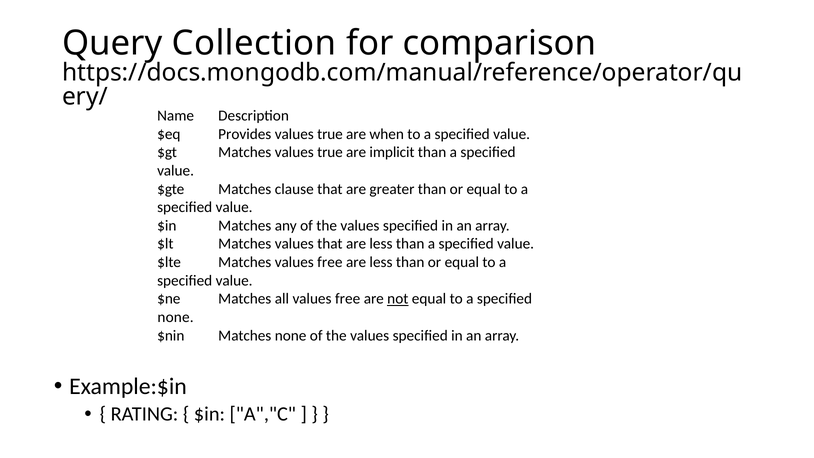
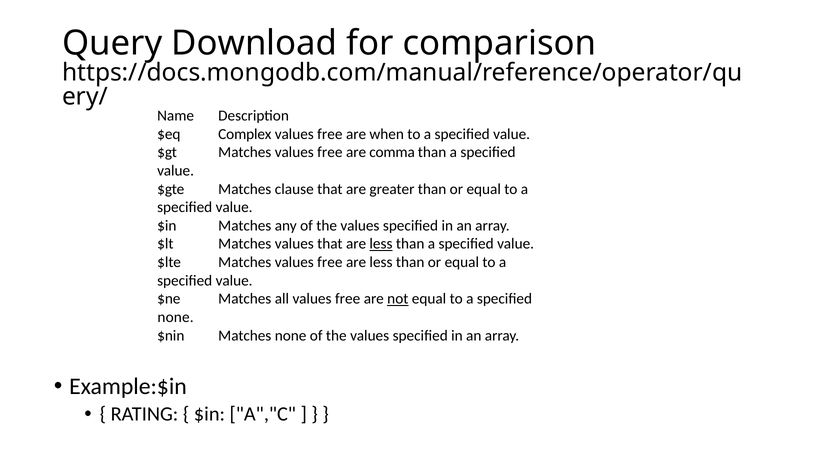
Collection: Collection -> Download
Provides: Provides -> Complex
true at (330, 134): true -> free
$gt Matches values true: true -> free
implicit: implicit -> comma
less at (381, 244) underline: none -> present
